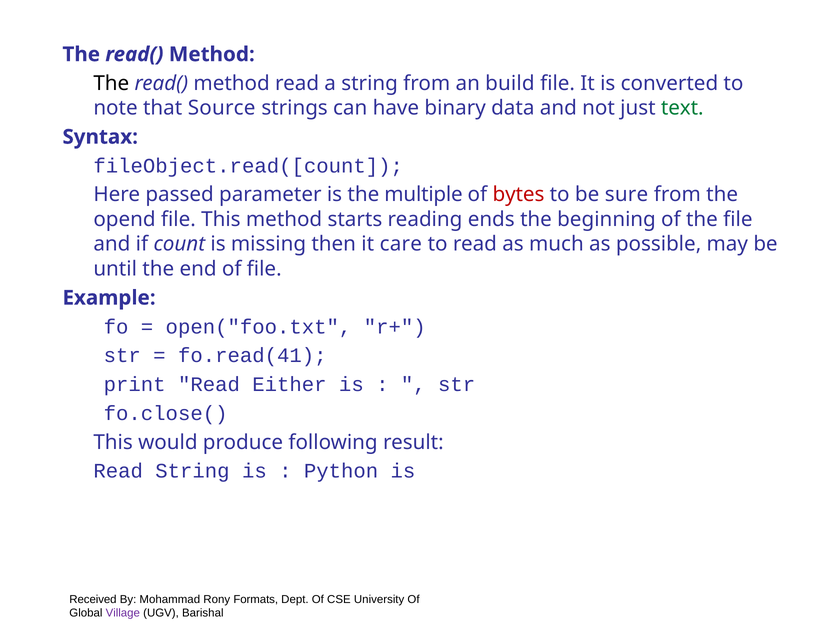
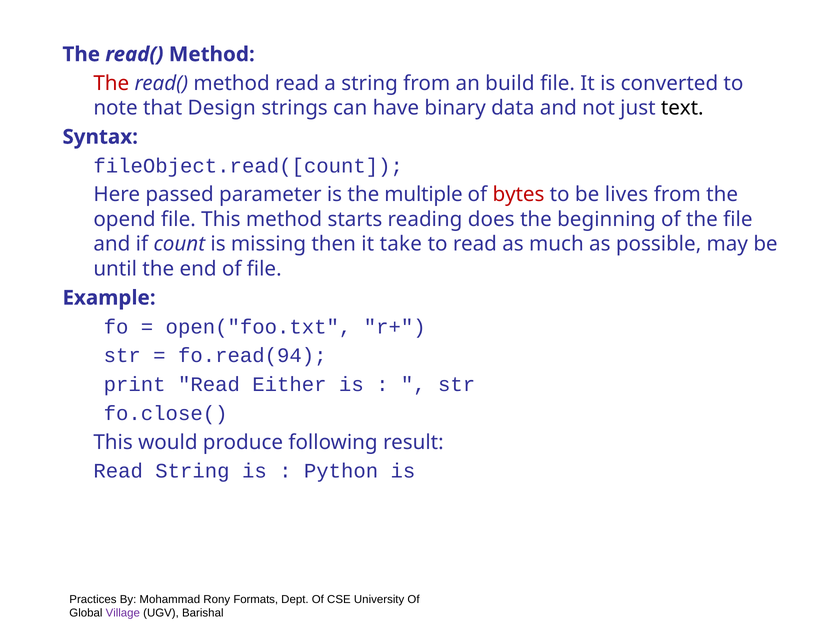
The at (111, 83) colour: black -> red
Source: Source -> Design
text colour: green -> black
sure: sure -> lives
ends: ends -> does
care: care -> take
fo.read(41: fo.read(41 -> fo.read(94
Received: Received -> Practices
